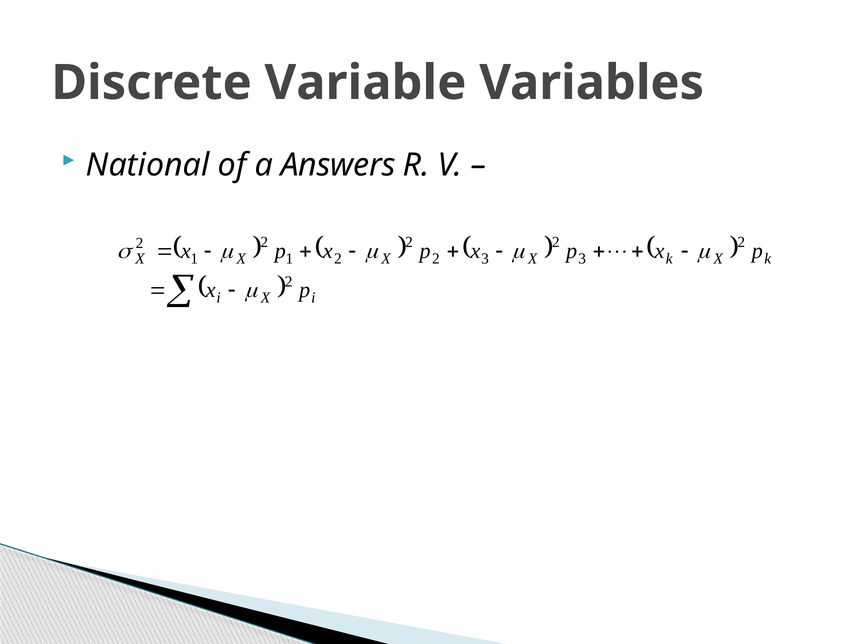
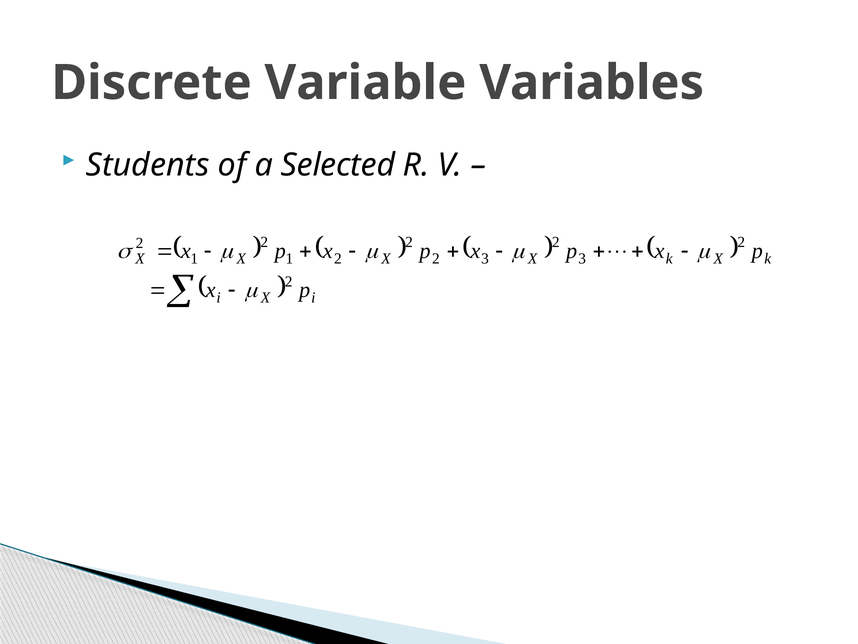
National: National -> Students
Answers: Answers -> Selected
